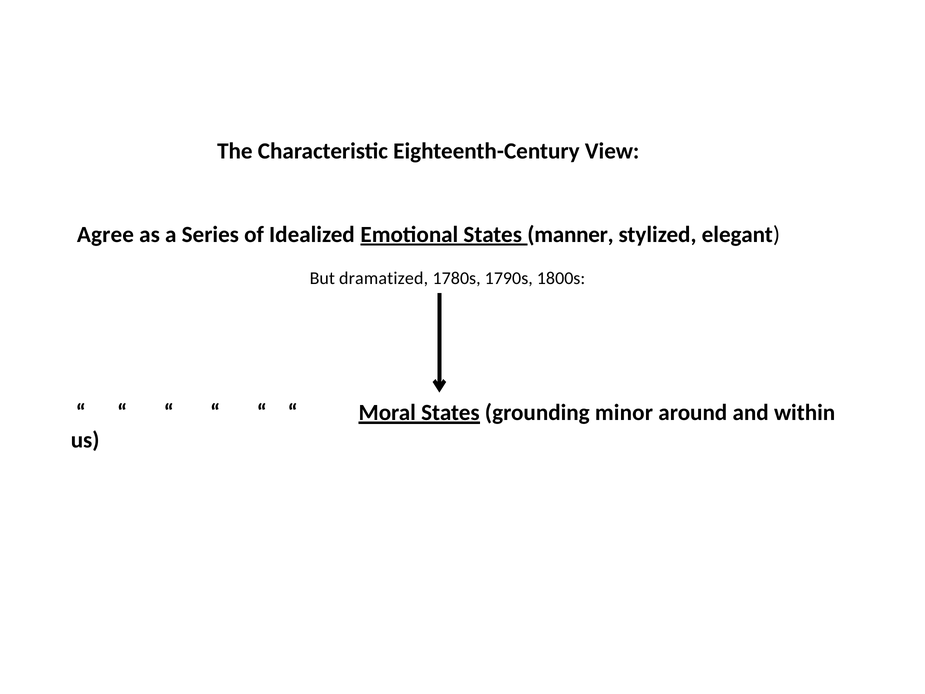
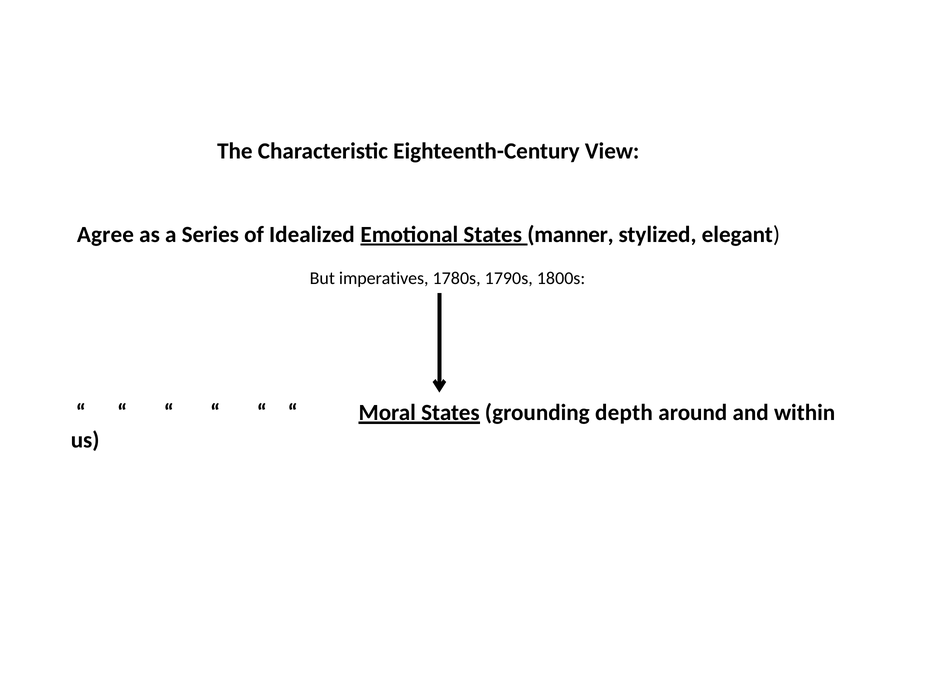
dramatized: dramatized -> imperatives
minor: minor -> depth
